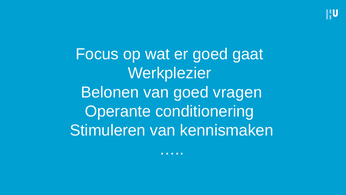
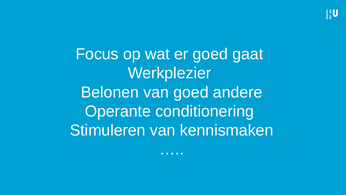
vragen: vragen -> andere
